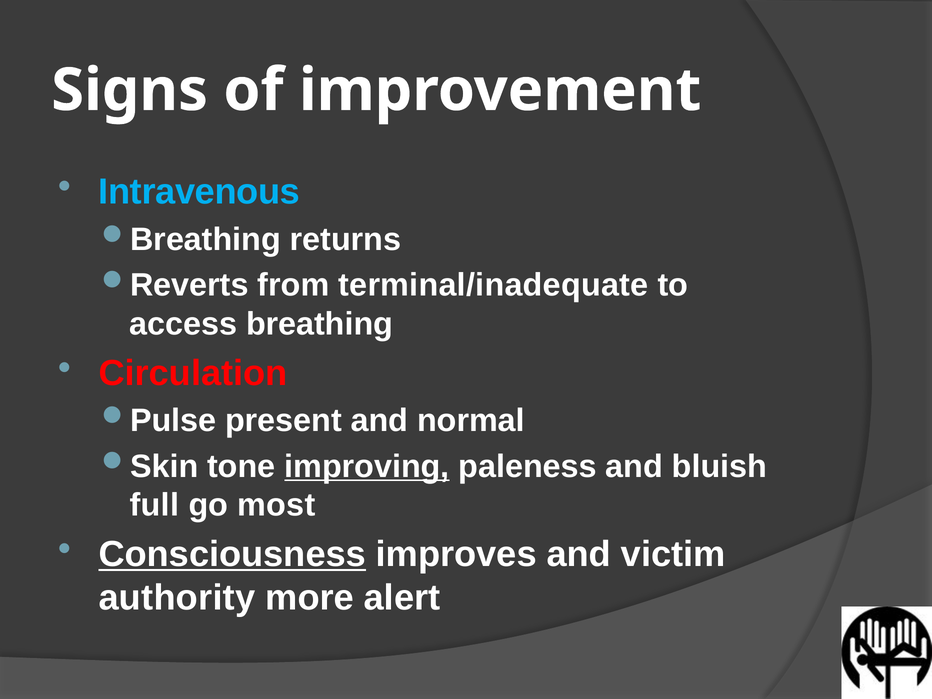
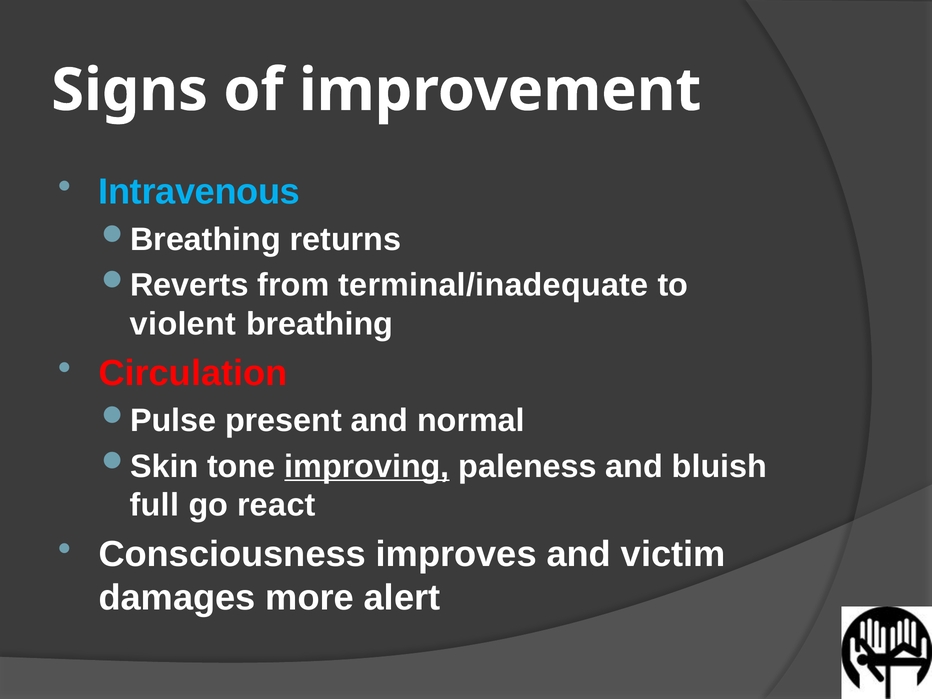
access: access -> violent
most: most -> react
Consciousness underline: present -> none
authority: authority -> damages
